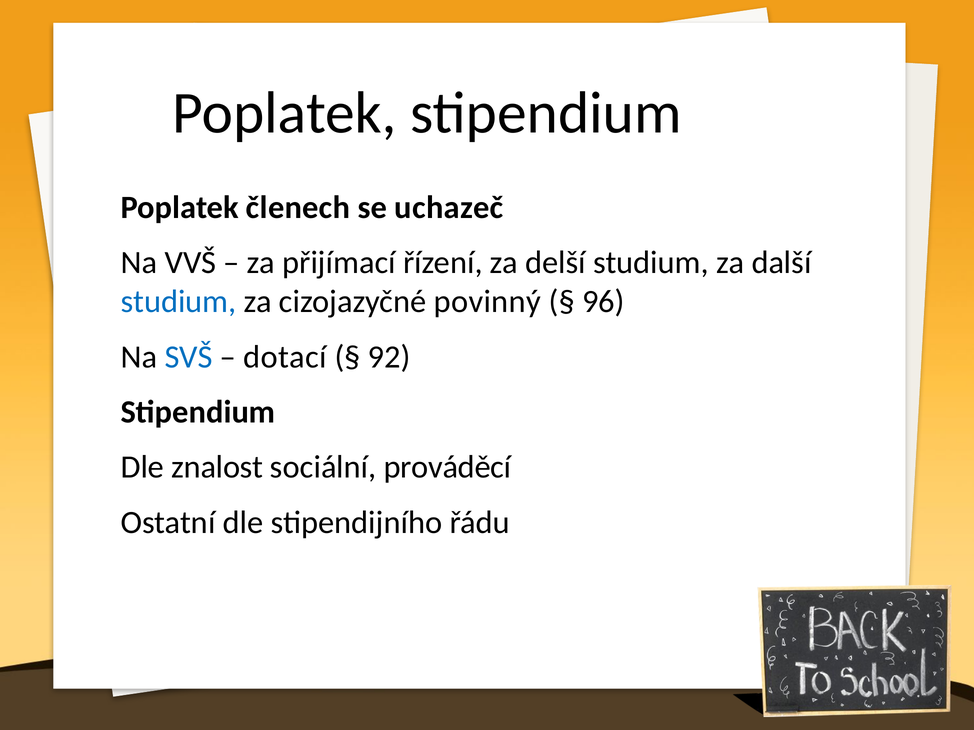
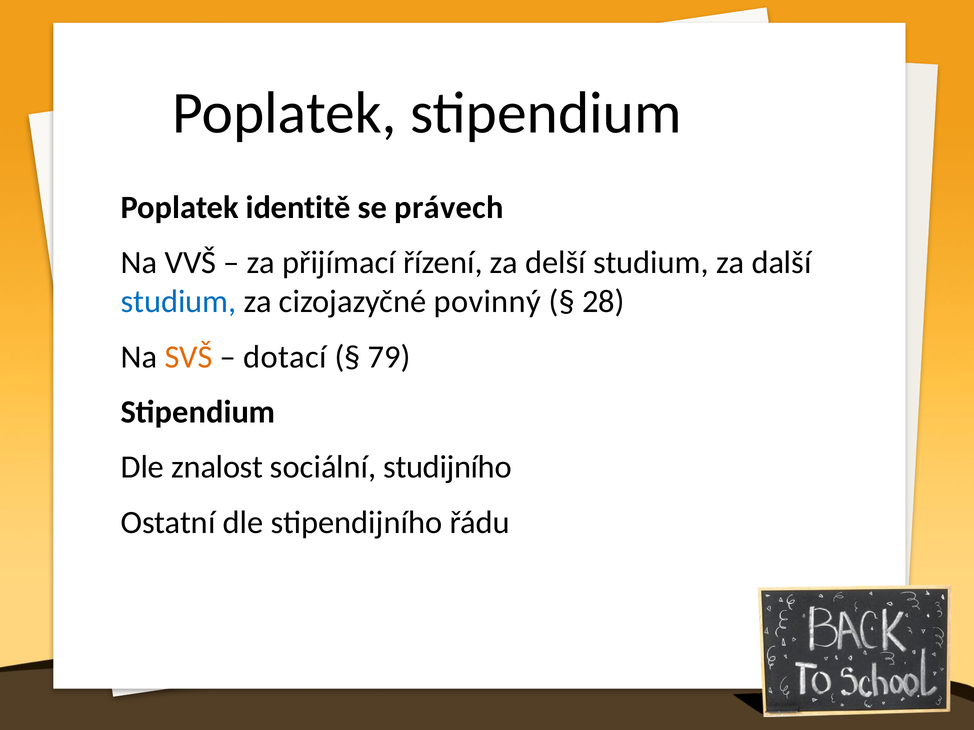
členech: členech -> identitě
uchazeč: uchazeč -> právech
96: 96 -> 28
SVŠ colour: blue -> orange
92: 92 -> 79
prováděcí: prováděcí -> studijního
